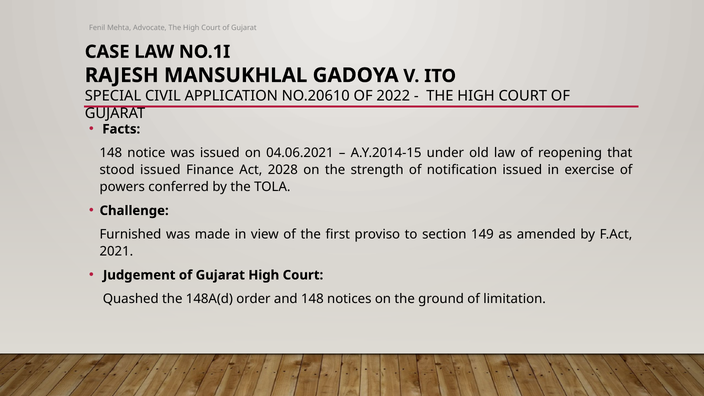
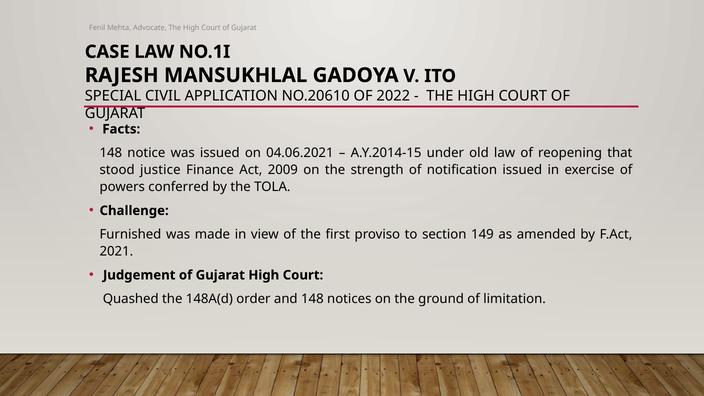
stood issued: issued -> justice
2028: 2028 -> 2009
